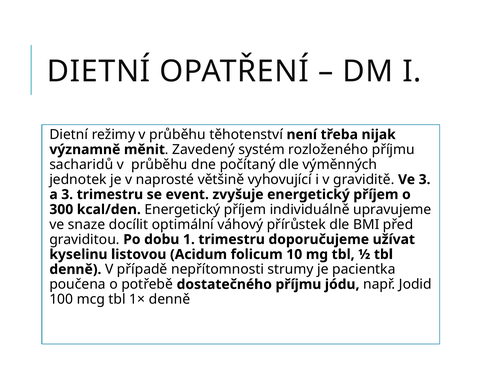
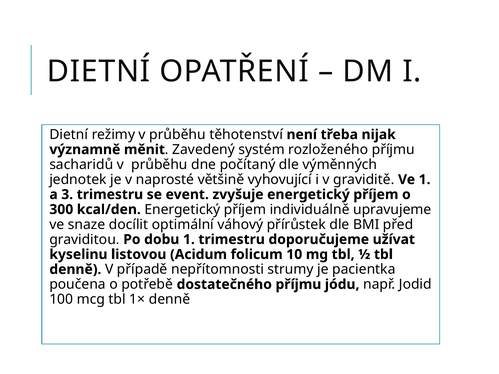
Ve 3: 3 -> 1
